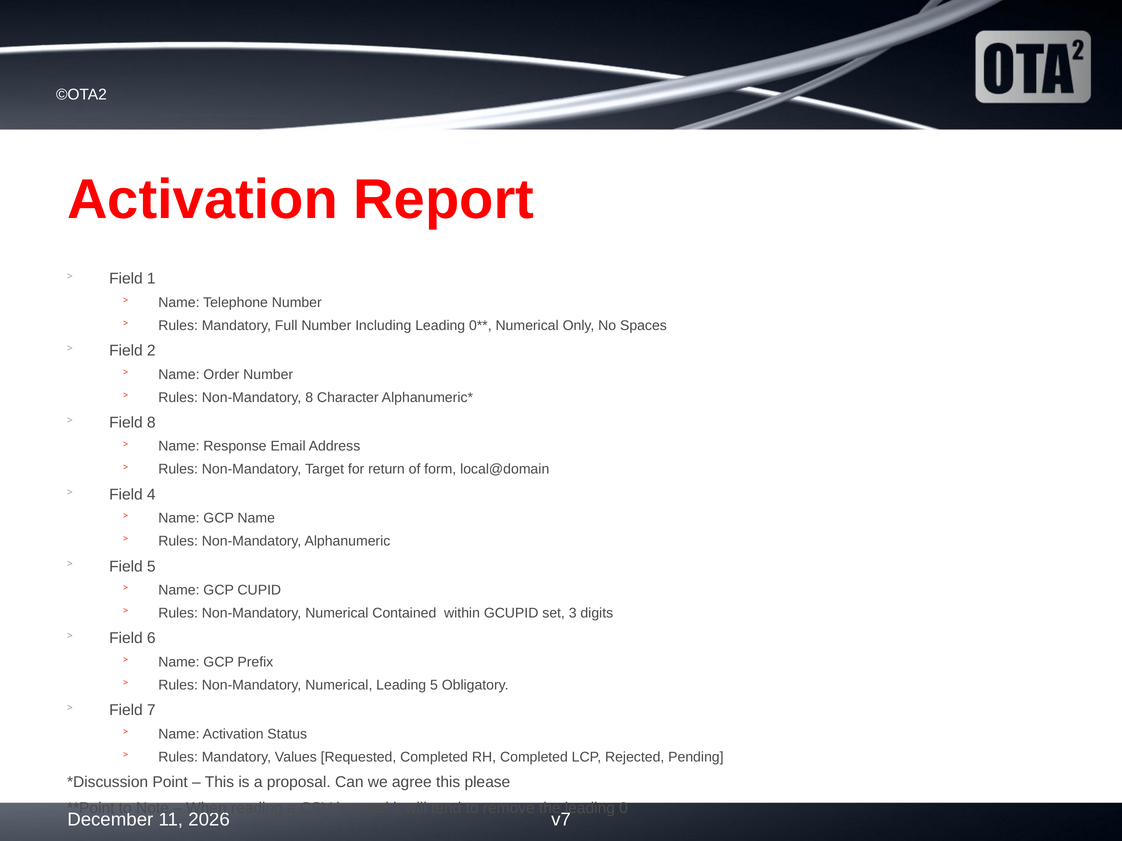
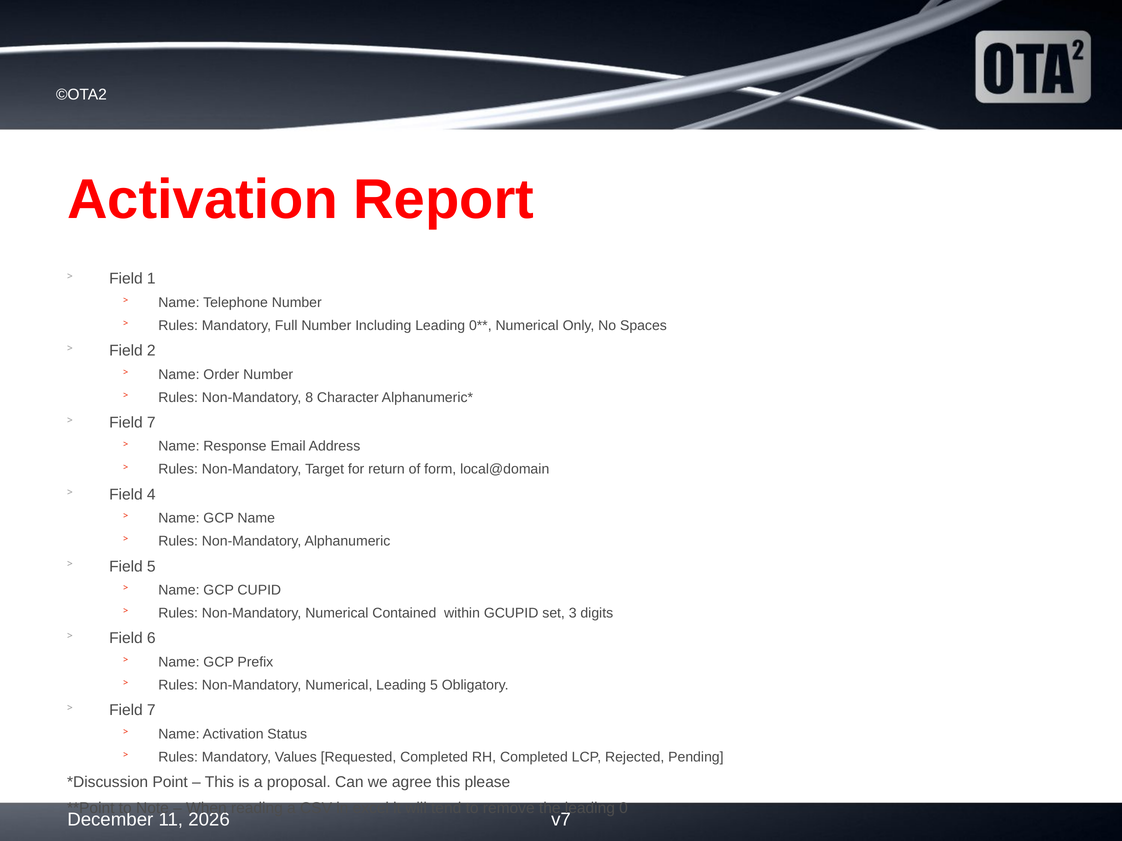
8 at (151, 423): 8 -> 7
